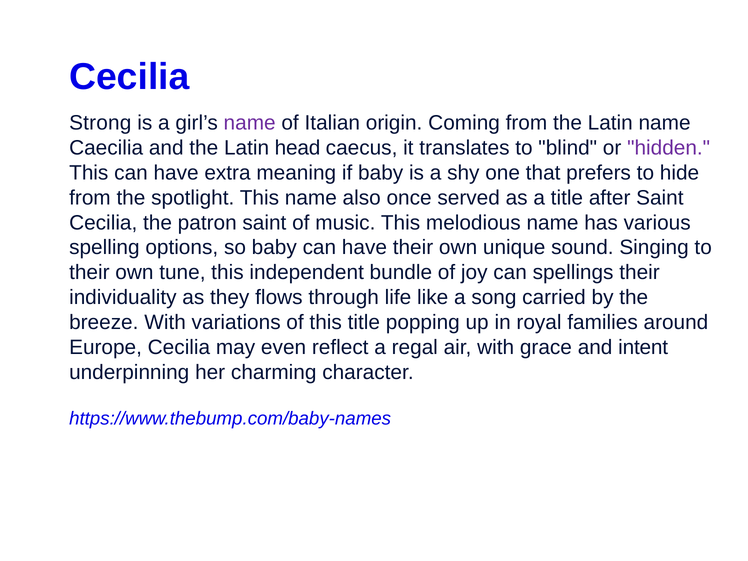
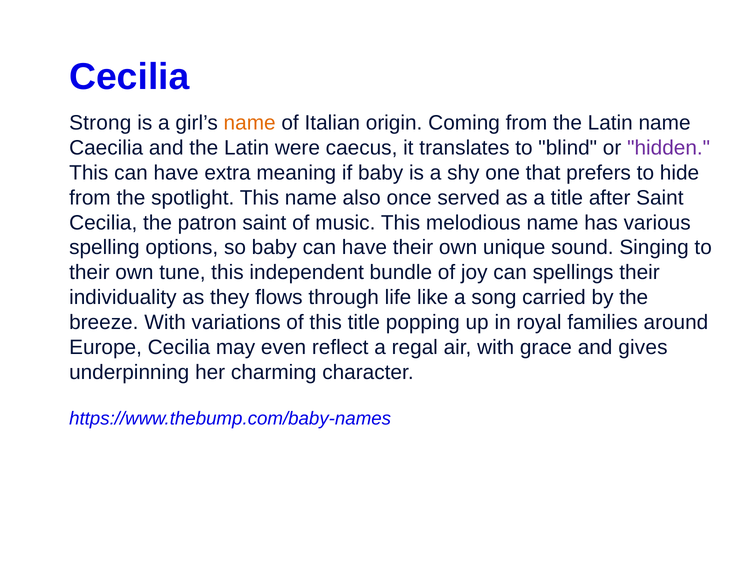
name at (250, 123) colour: purple -> orange
head: head -> were
intent: intent -> gives
